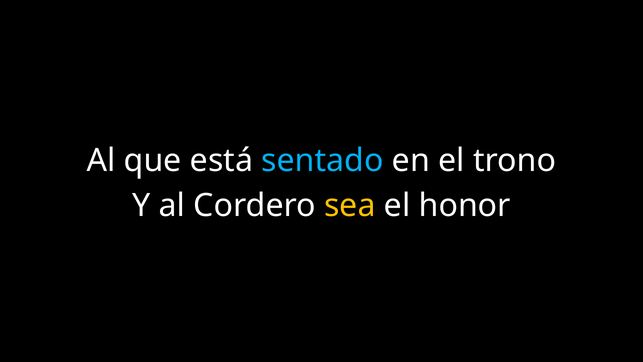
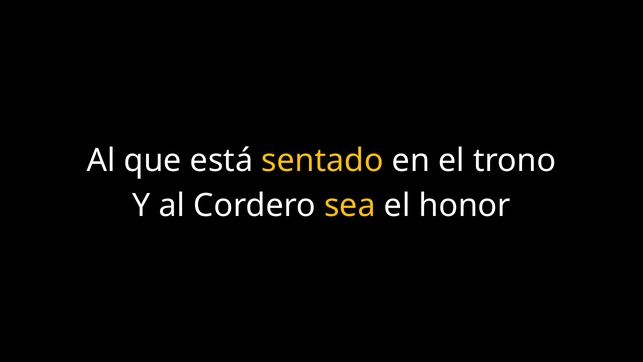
sentado colour: light blue -> yellow
